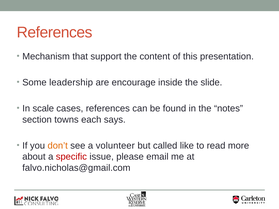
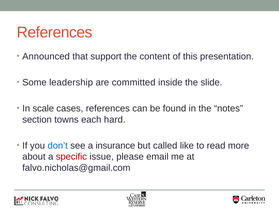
Mechanism: Mechanism -> Announced
encourage: encourage -> committed
says: says -> hard
don’t colour: orange -> blue
volunteer: volunteer -> insurance
